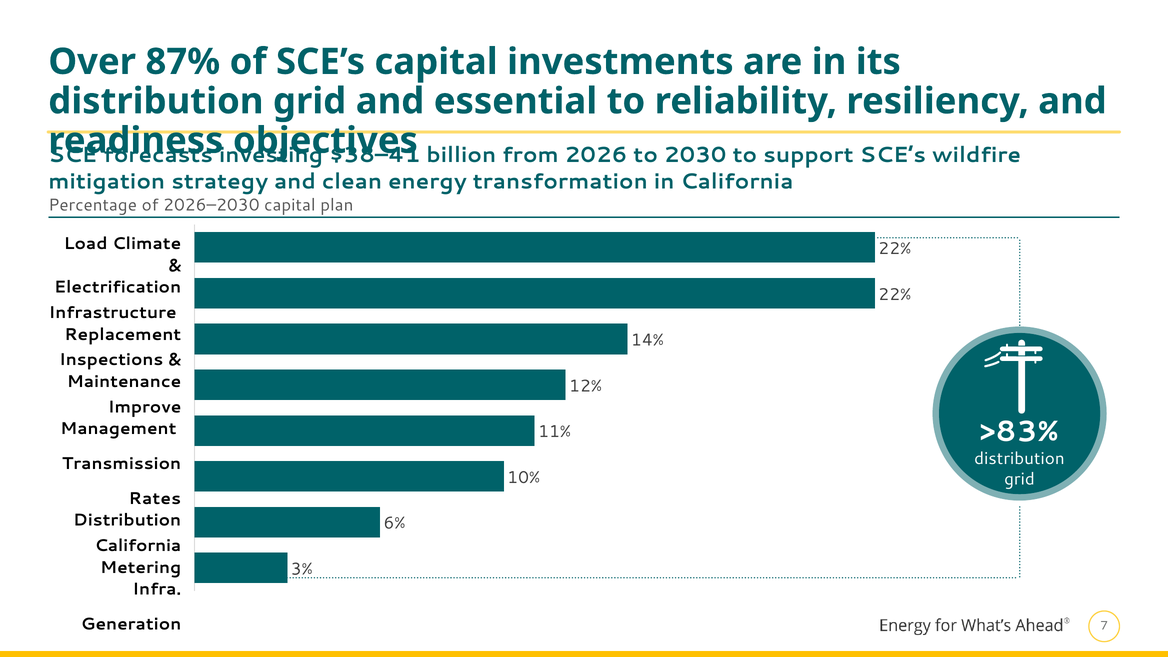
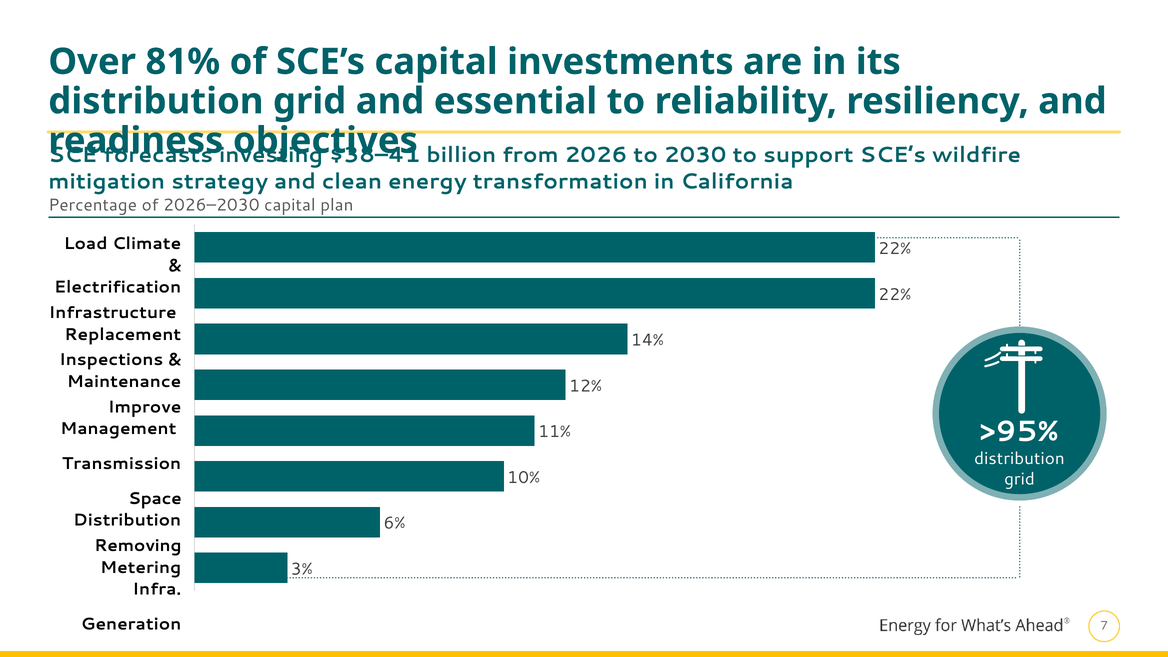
87%: 87% -> 81%
>83%: >83% -> >95%
Rates: Rates -> Space
California at (138, 546): California -> Removing
